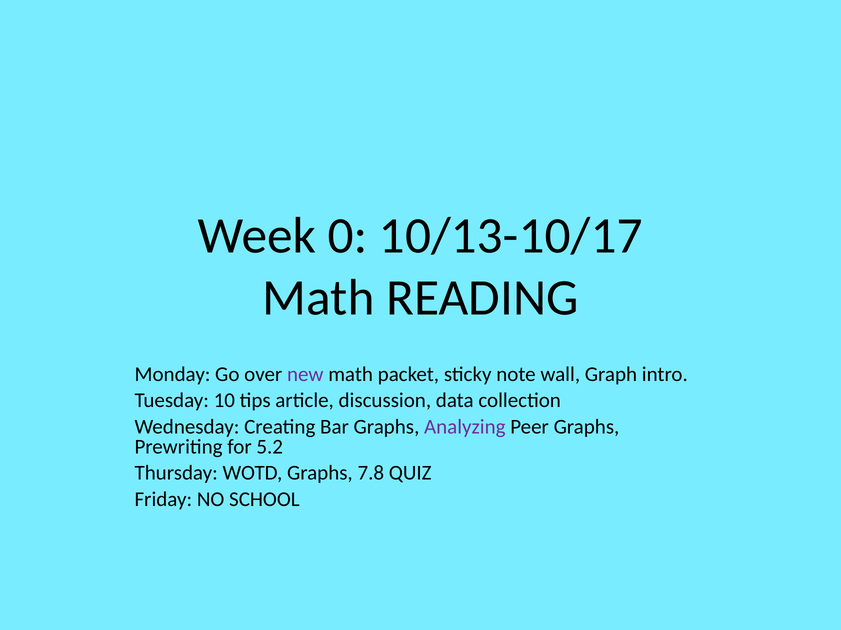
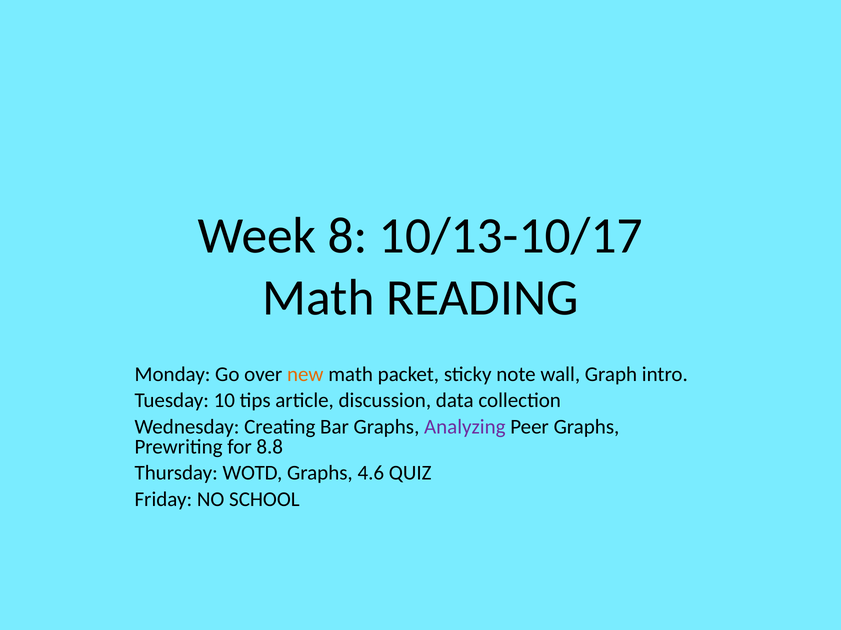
0: 0 -> 8
new colour: purple -> orange
5.2: 5.2 -> 8.8
7.8: 7.8 -> 4.6
